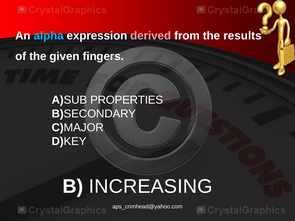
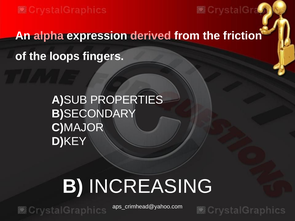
alpha colour: light blue -> pink
results: results -> friction
given: given -> loops
